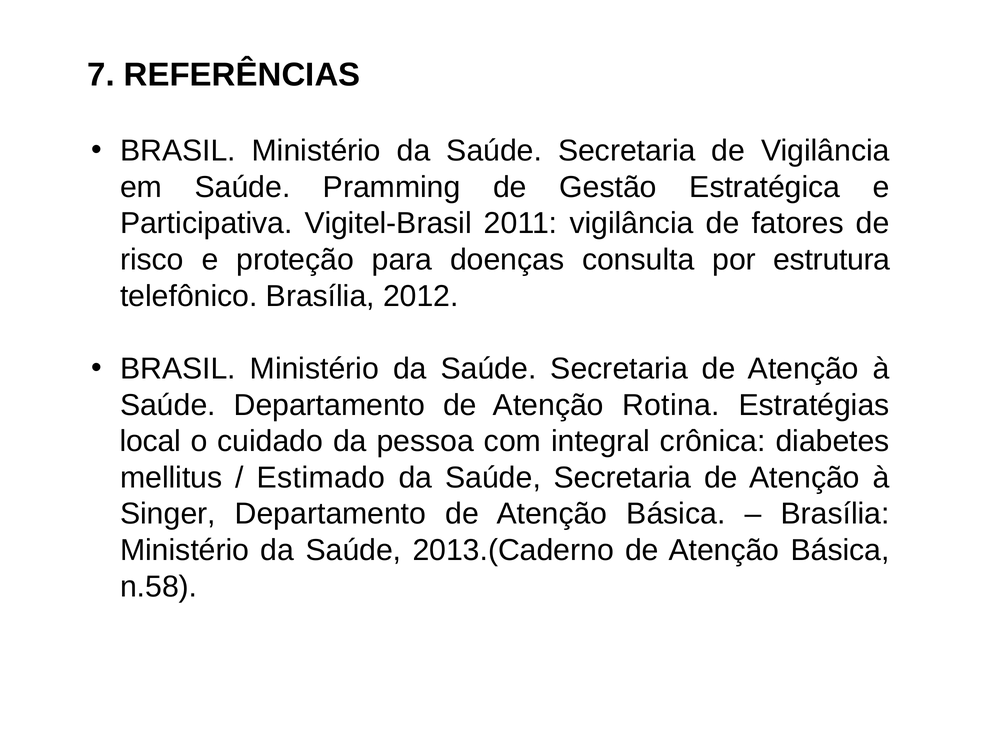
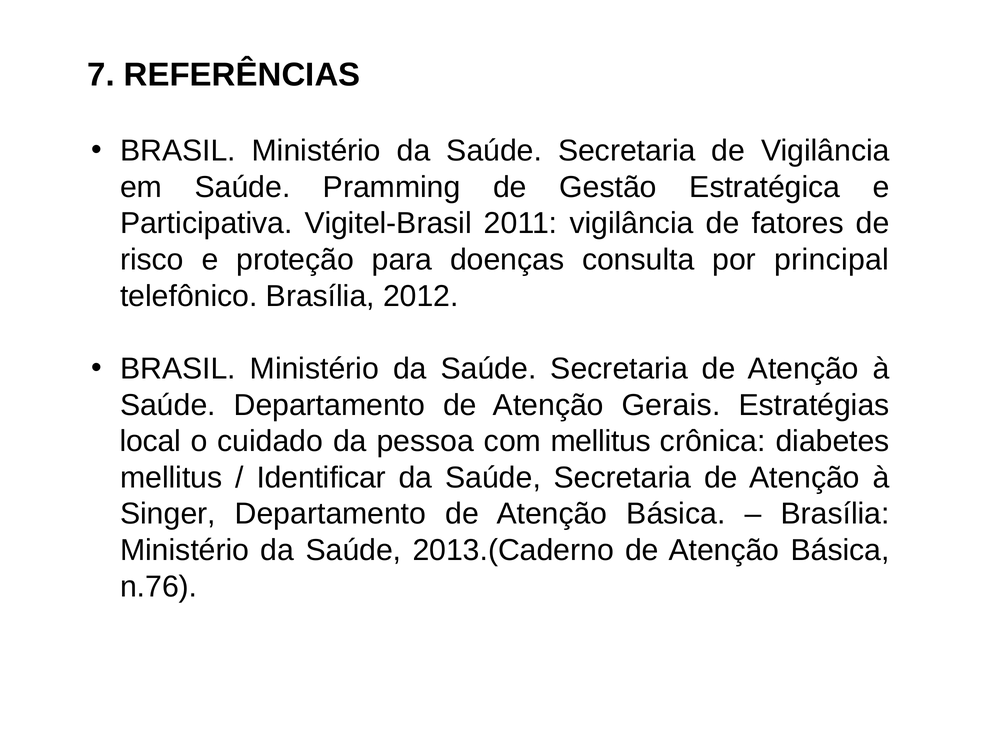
estrutura: estrutura -> principal
Rotina: Rotina -> Gerais
com integral: integral -> mellitus
Estimado: Estimado -> Identificar
n.58: n.58 -> n.76
